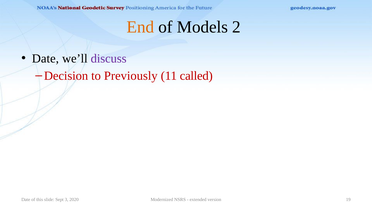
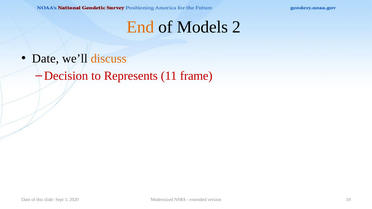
discuss colour: purple -> orange
Previously: Previously -> Represents
called: called -> frame
